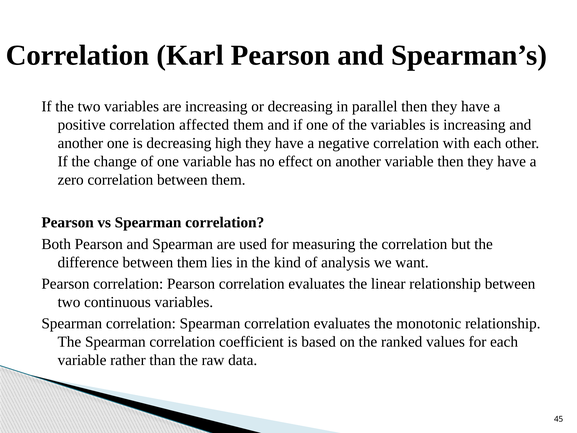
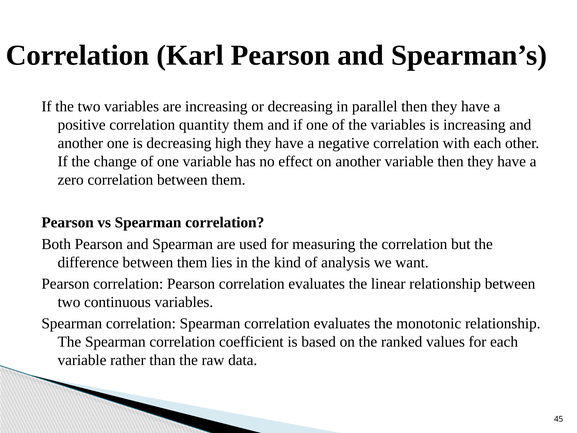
affected: affected -> quantity
